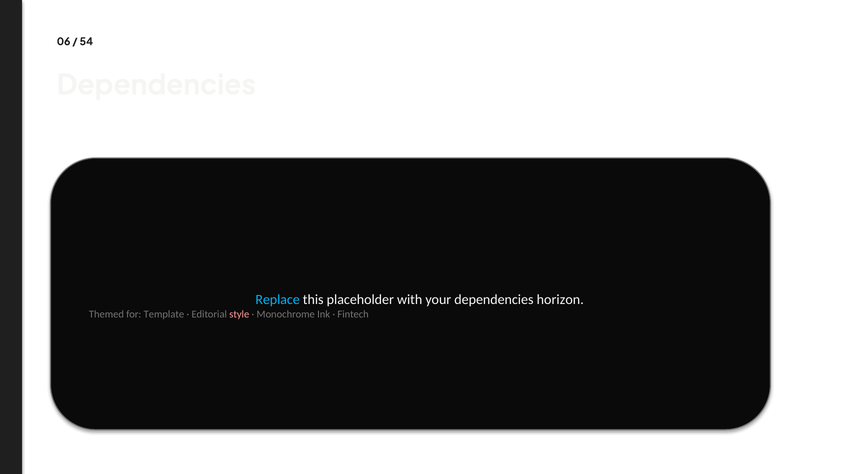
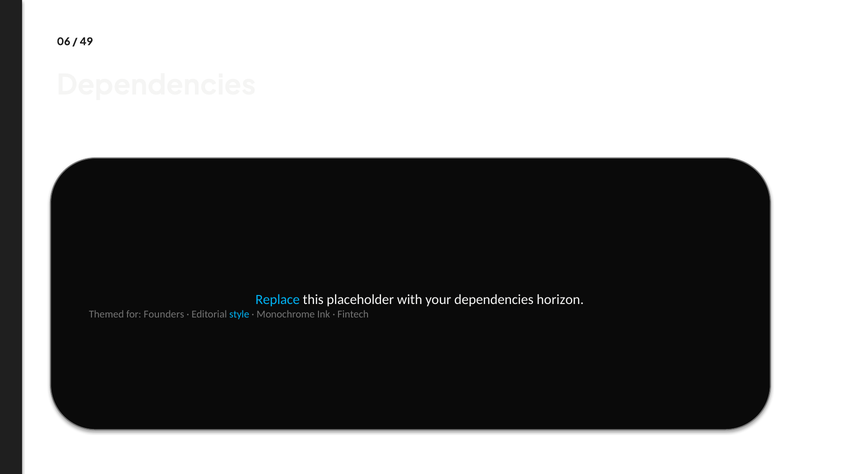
54: 54 -> 49
Template: Template -> Founders
style colour: pink -> light blue
